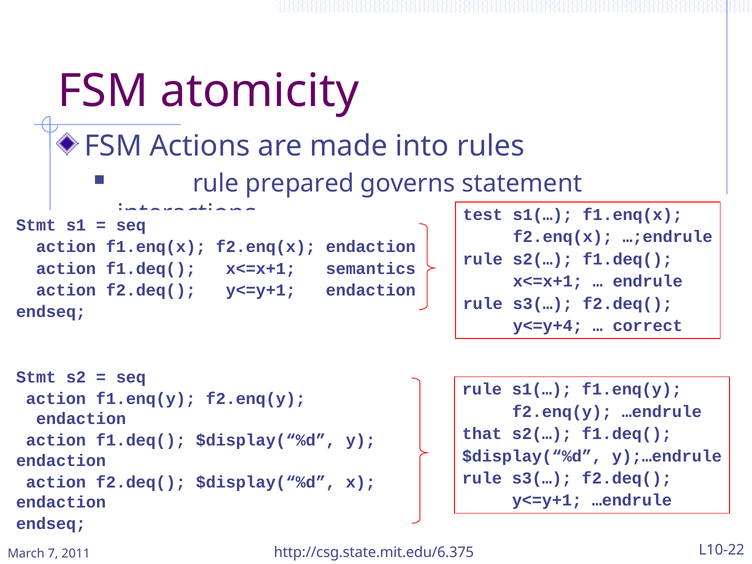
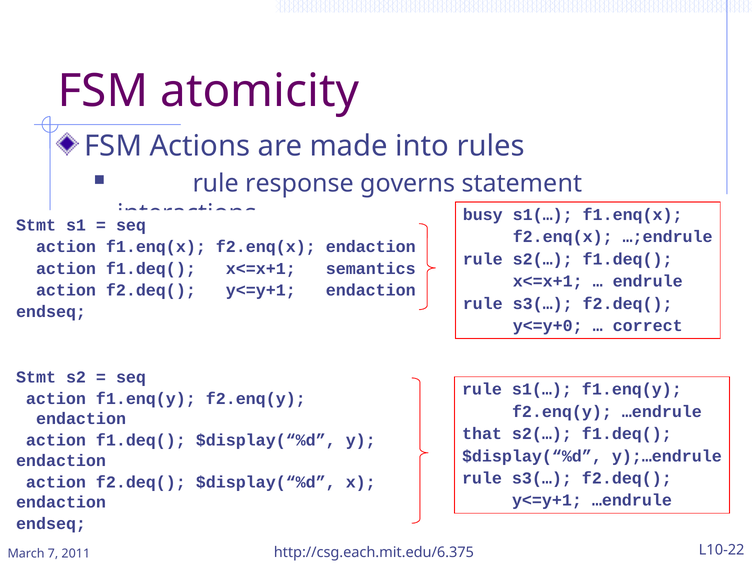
prepared: prepared -> response
test: test -> busy
y<=y+4: y<=y+4 -> y<=y+0
http://csg.state.mit.edu/6.375: http://csg.state.mit.edu/6.375 -> http://csg.each.mit.edu/6.375
